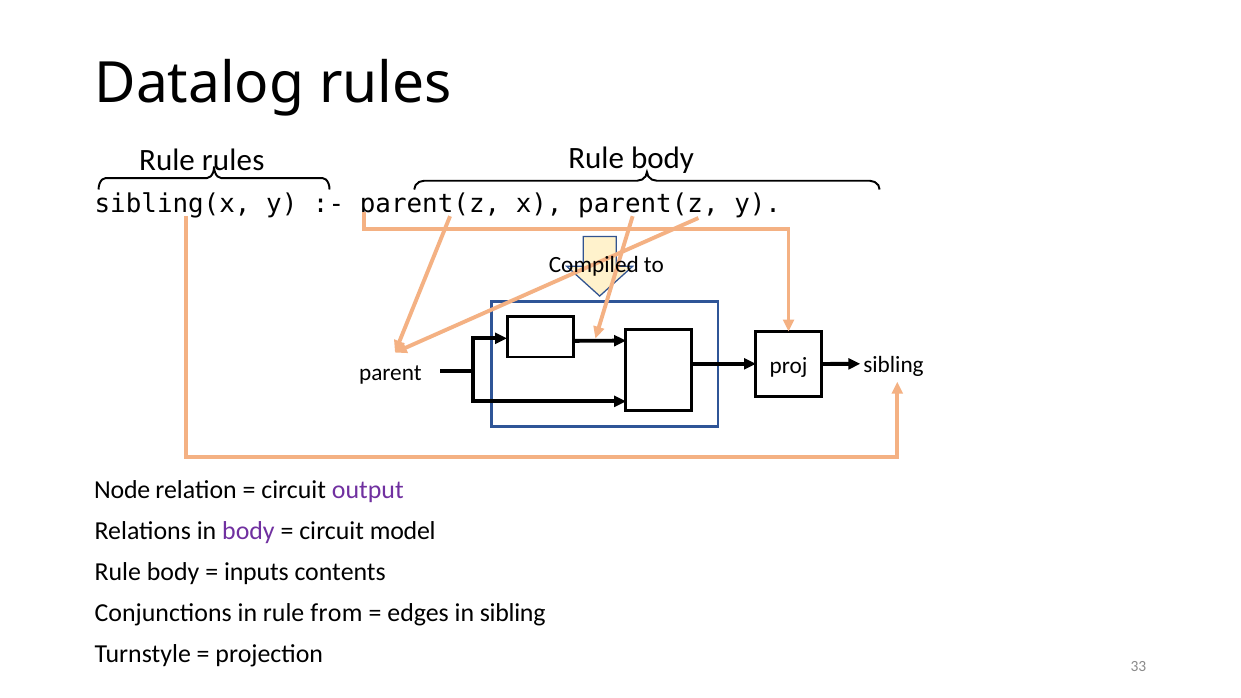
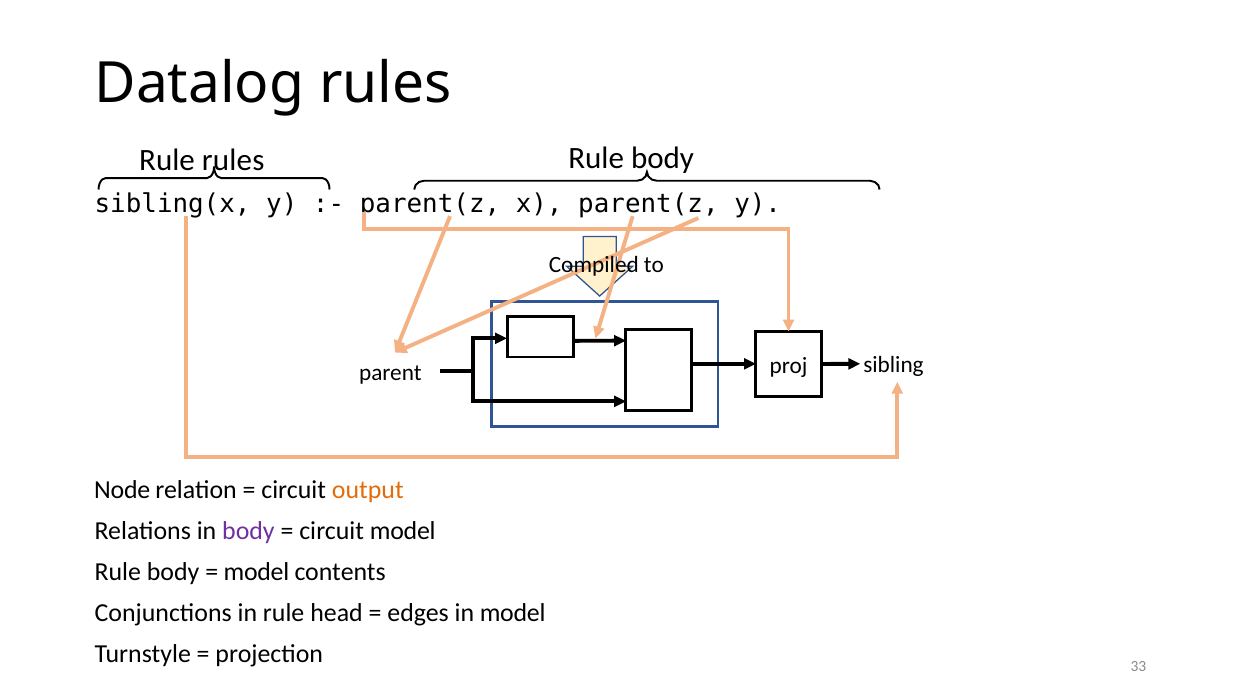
output colour: purple -> orange
inputs at (256, 572): inputs -> model
from: from -> head
in sibling: sibling -> model
